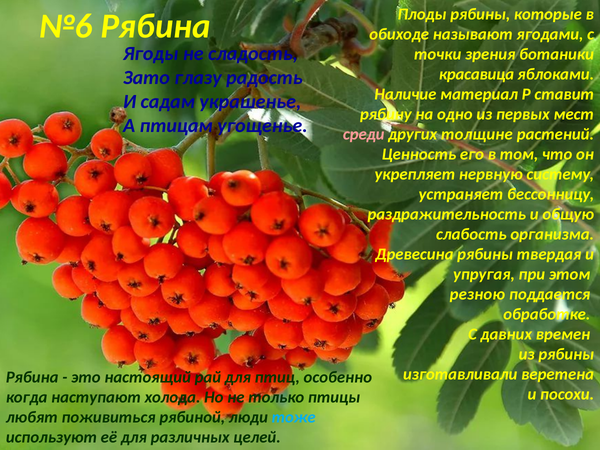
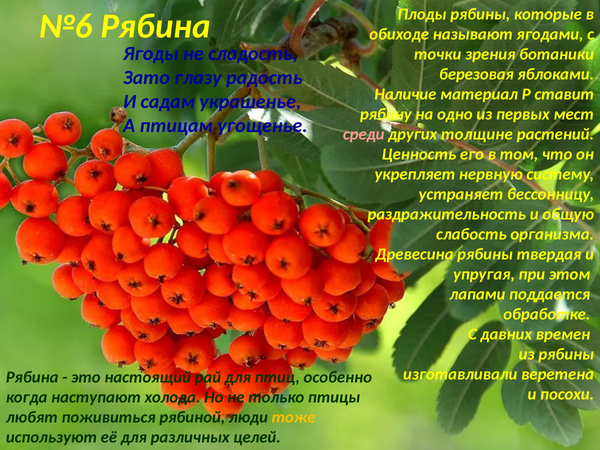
красавица: красавица -> березовая
резною: резною -> лапами
тоже colour: light blue -> yellow
